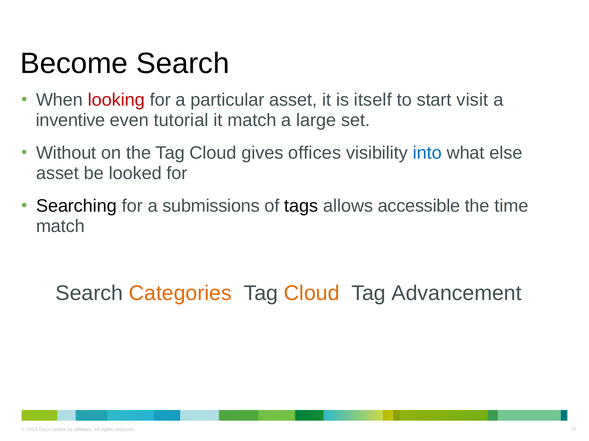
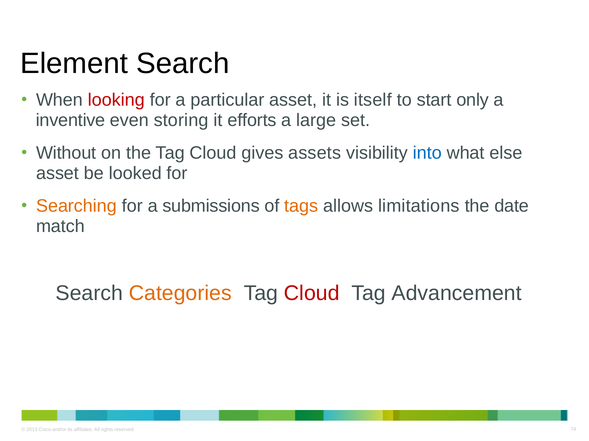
Become: Become -> Element
visit: visit -> only
tutorial: tutorial -> storing
it match: match -> efforts
offices: offices -> assets
Searching colour: black -> orange
tags colour: black -> orange
accessible: accessible -> limitations
time: time -> date
Cloud at (312, 294) colour: orange -> red
